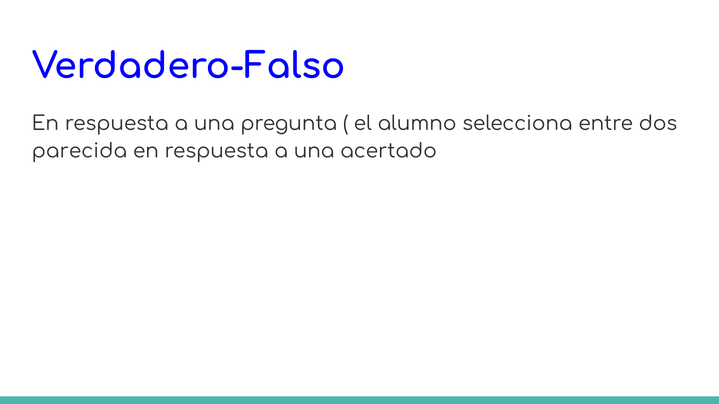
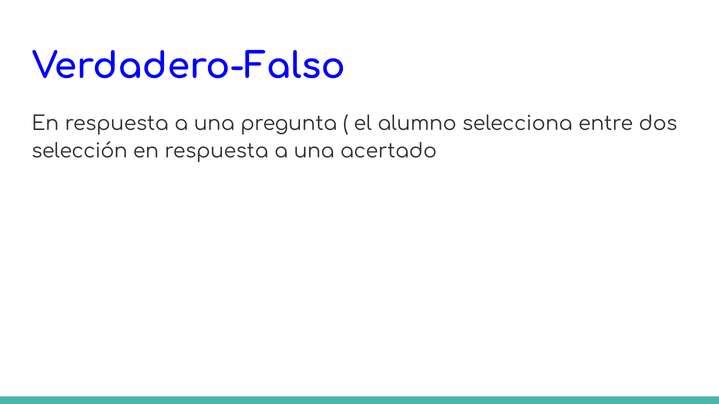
parecida: parecida -> selección
